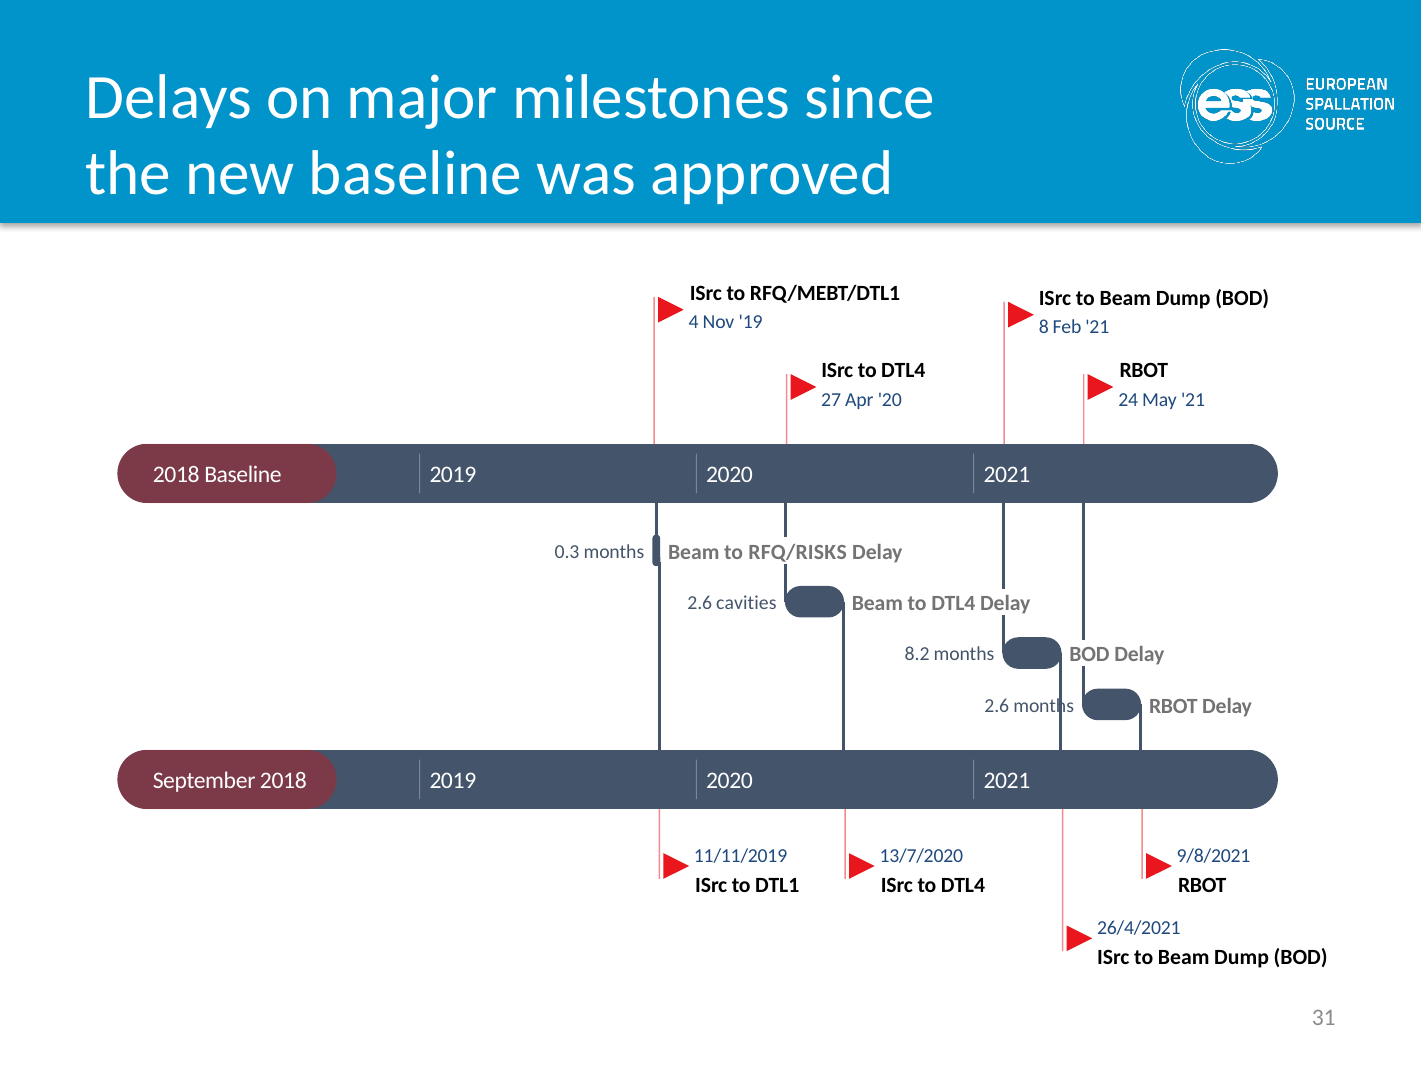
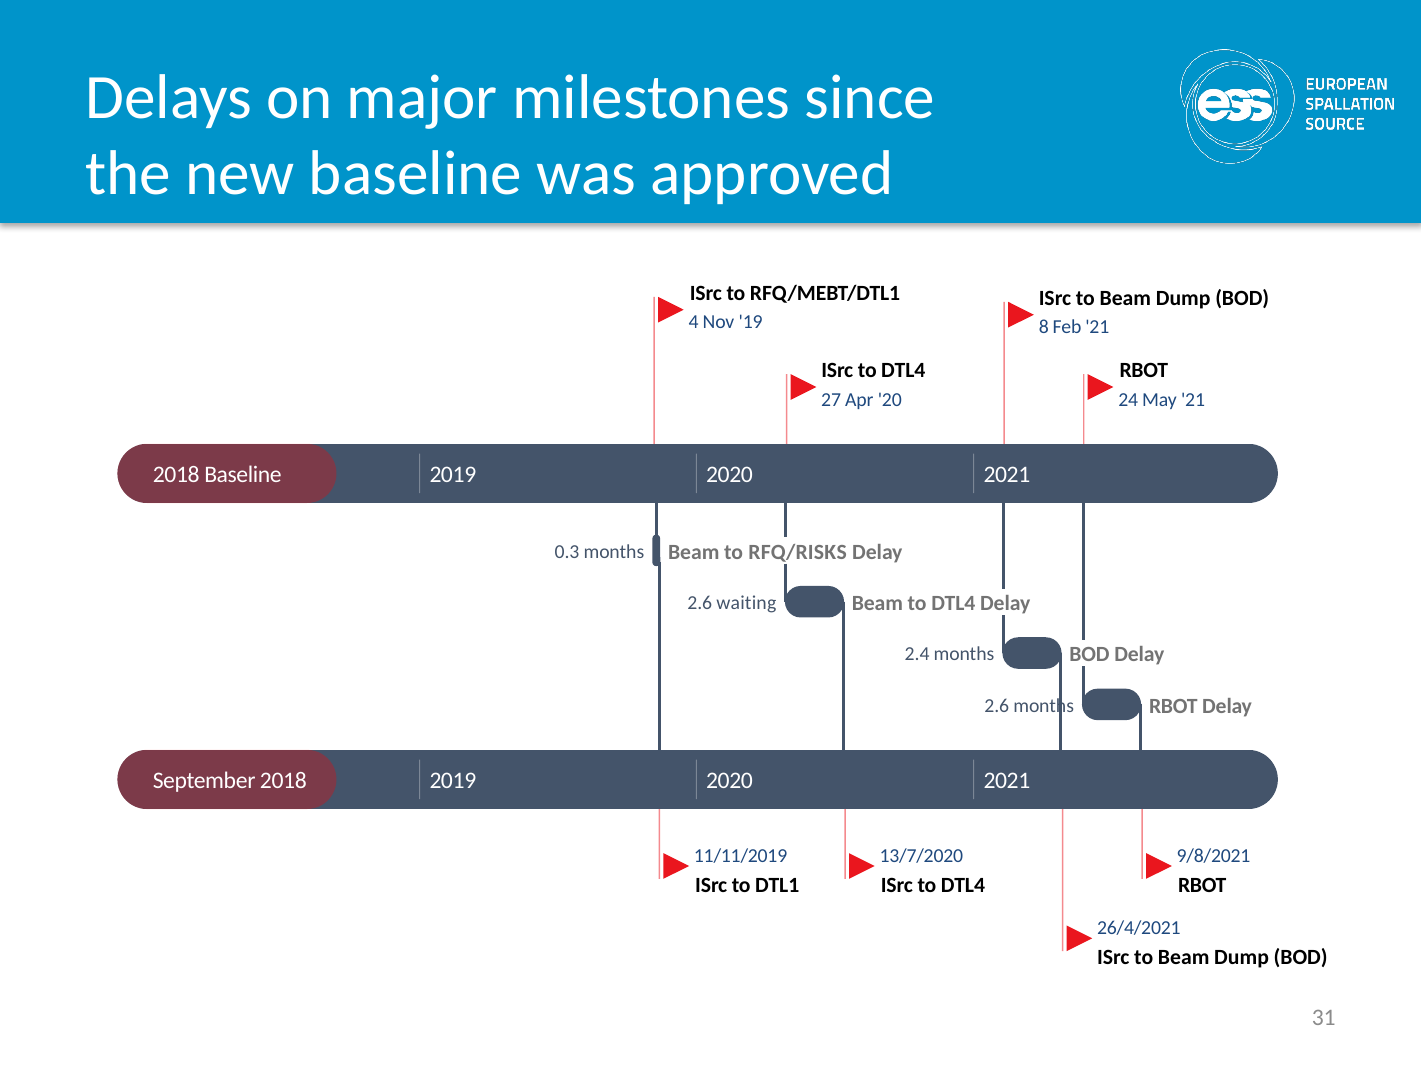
cavities: cavities -> waiting
8.2: 8.2 -> 2.4
